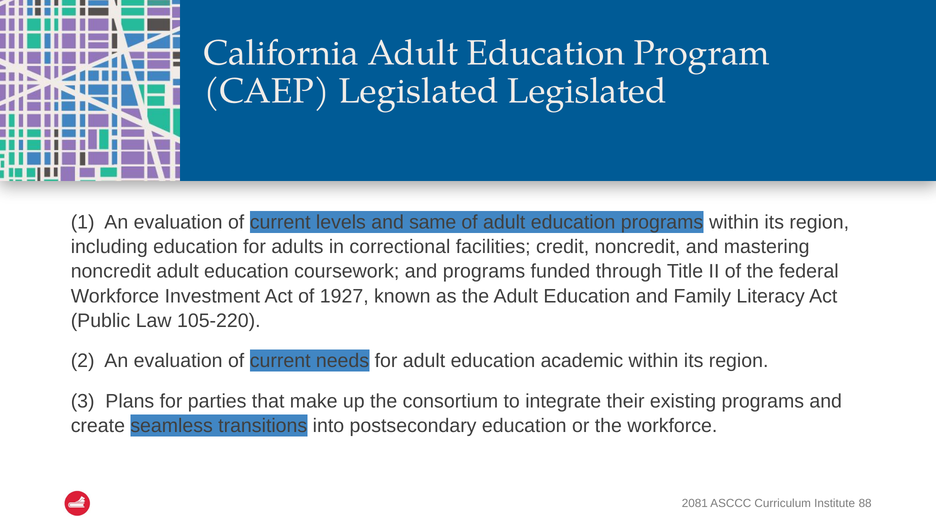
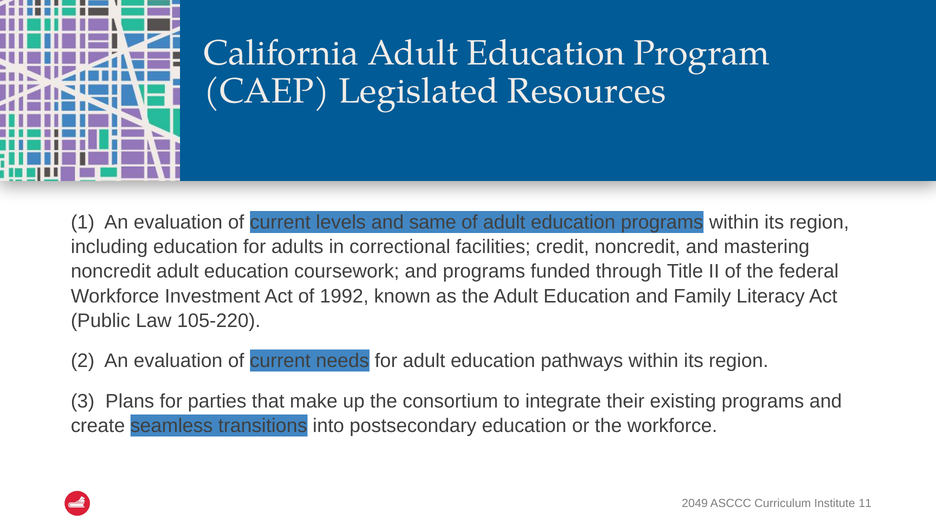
Legislated Legislated: Legislated -> Resources
1927: 1927 -> 1992
academic: academic -> pathways
2081: 2081 -> 2049
88: 88 -> 11
